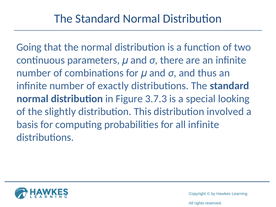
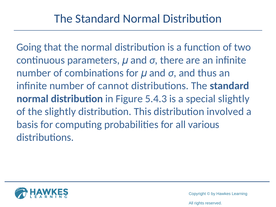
exactly: exactly -> cannot
3.7.3: 3.7.3 -> 5.4.3
special looking: looking -> slightly
all infinite: infinite -> various
